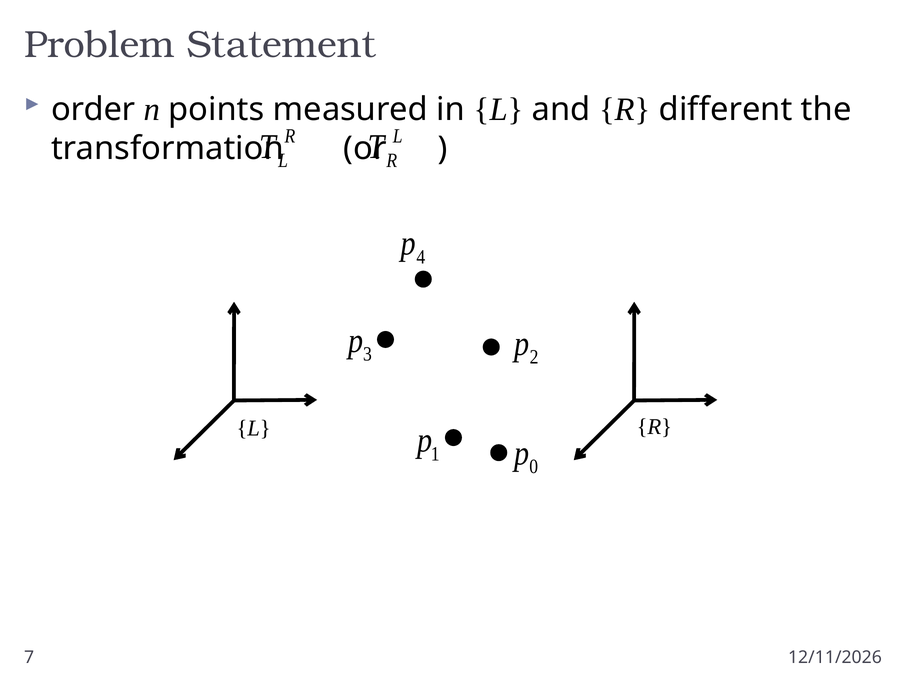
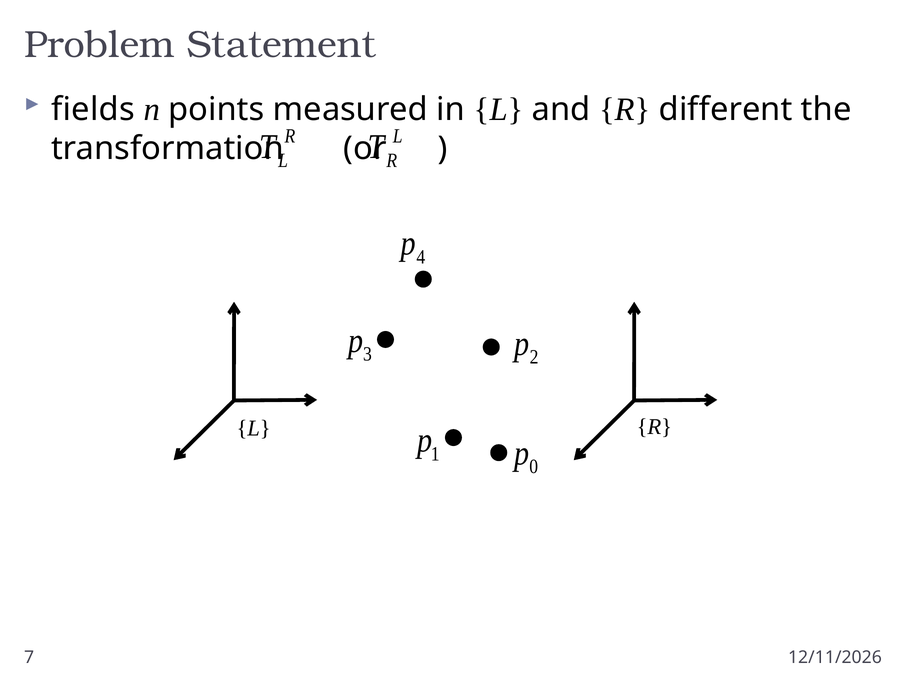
order: order -> fields
